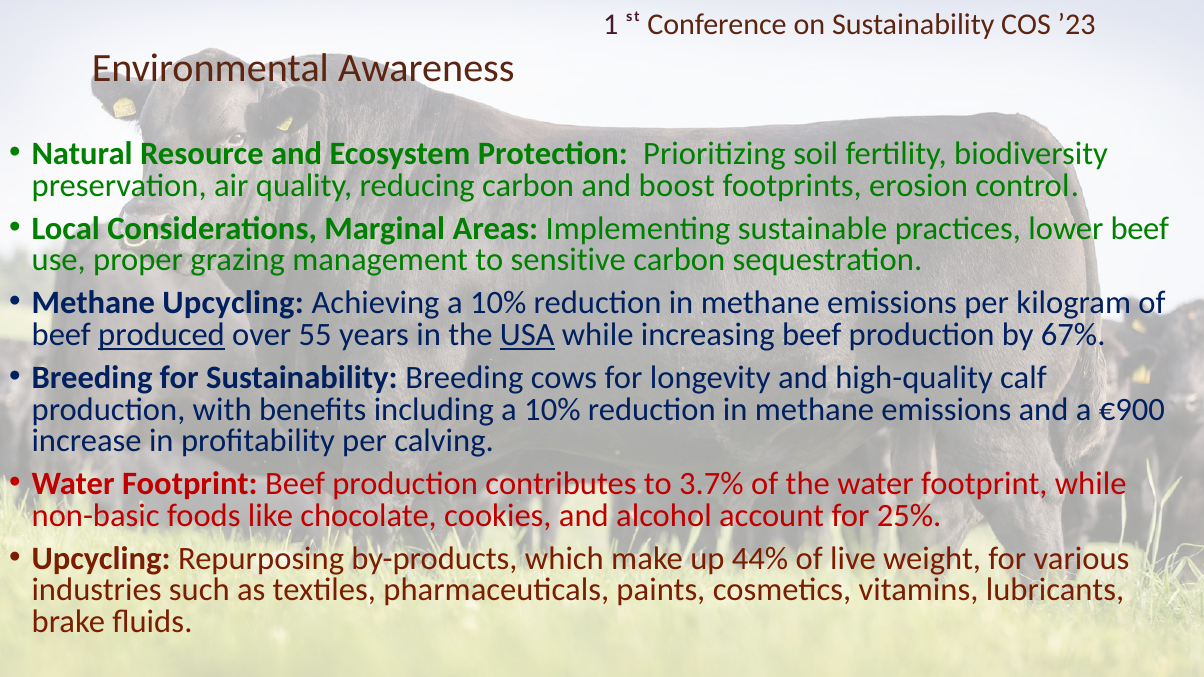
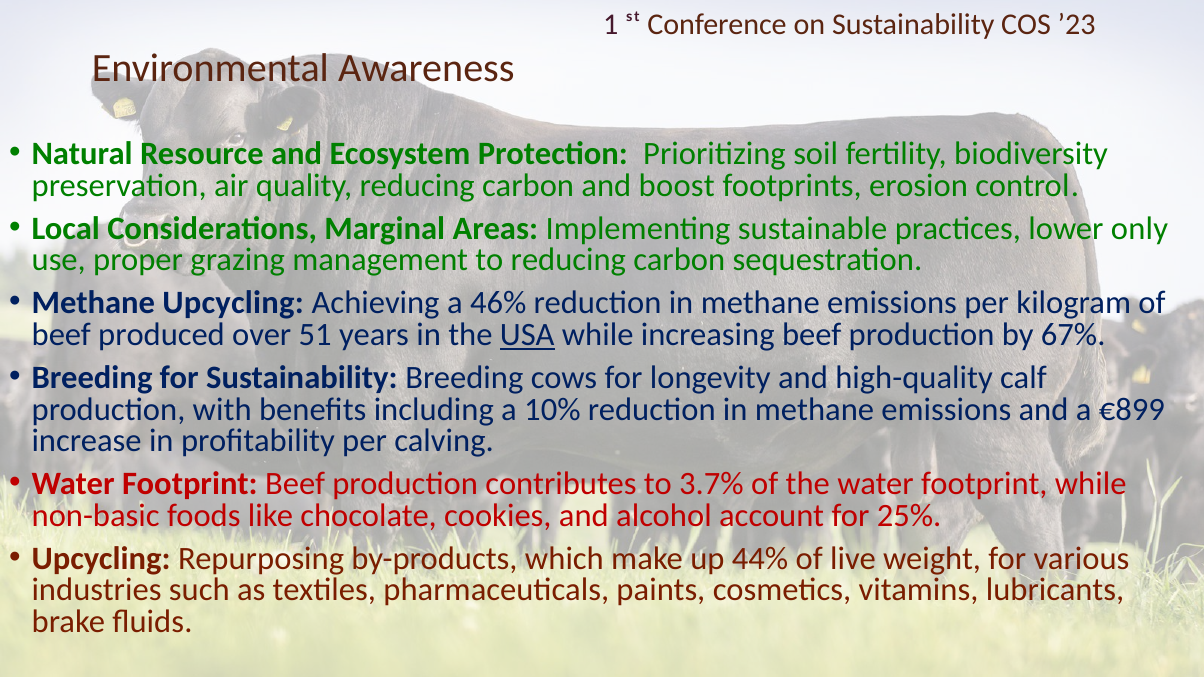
lower beef: beef -> only
to sensitive: sensitive -> reducing
Achieving a 10%: 10% -> 46%
produced underline: present -> none
55: 55 -> 51
€900: €900 -> €899
